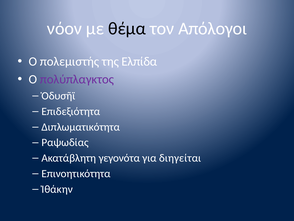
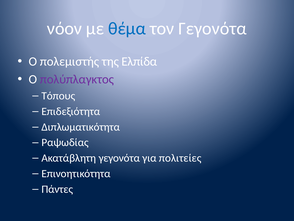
θέμα colour: black -> blue
τον Απόλογοι: Απόλογοι -> Γεγονότα
Ὀδυσῆϊ: Ὀδυσῆϊ -> Τόπους
διηγείται: διηγείται -> πολιτείες
Ἰθάκην: Ἰθάκην -> Πάντες
